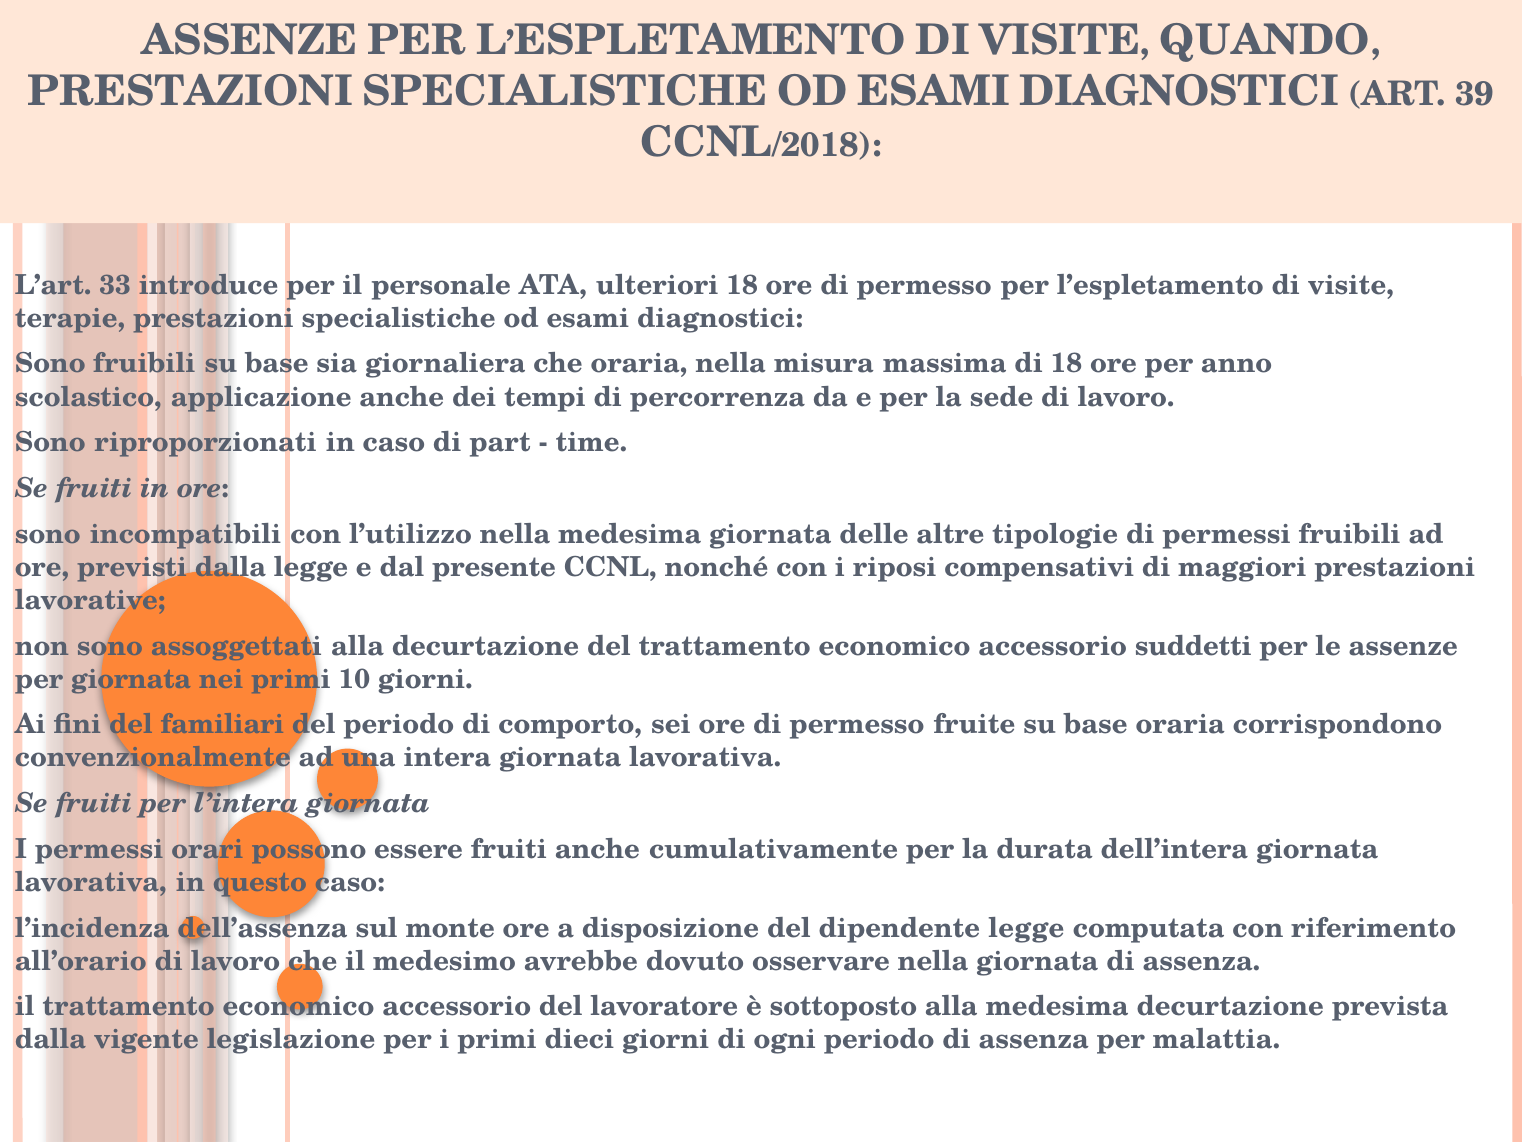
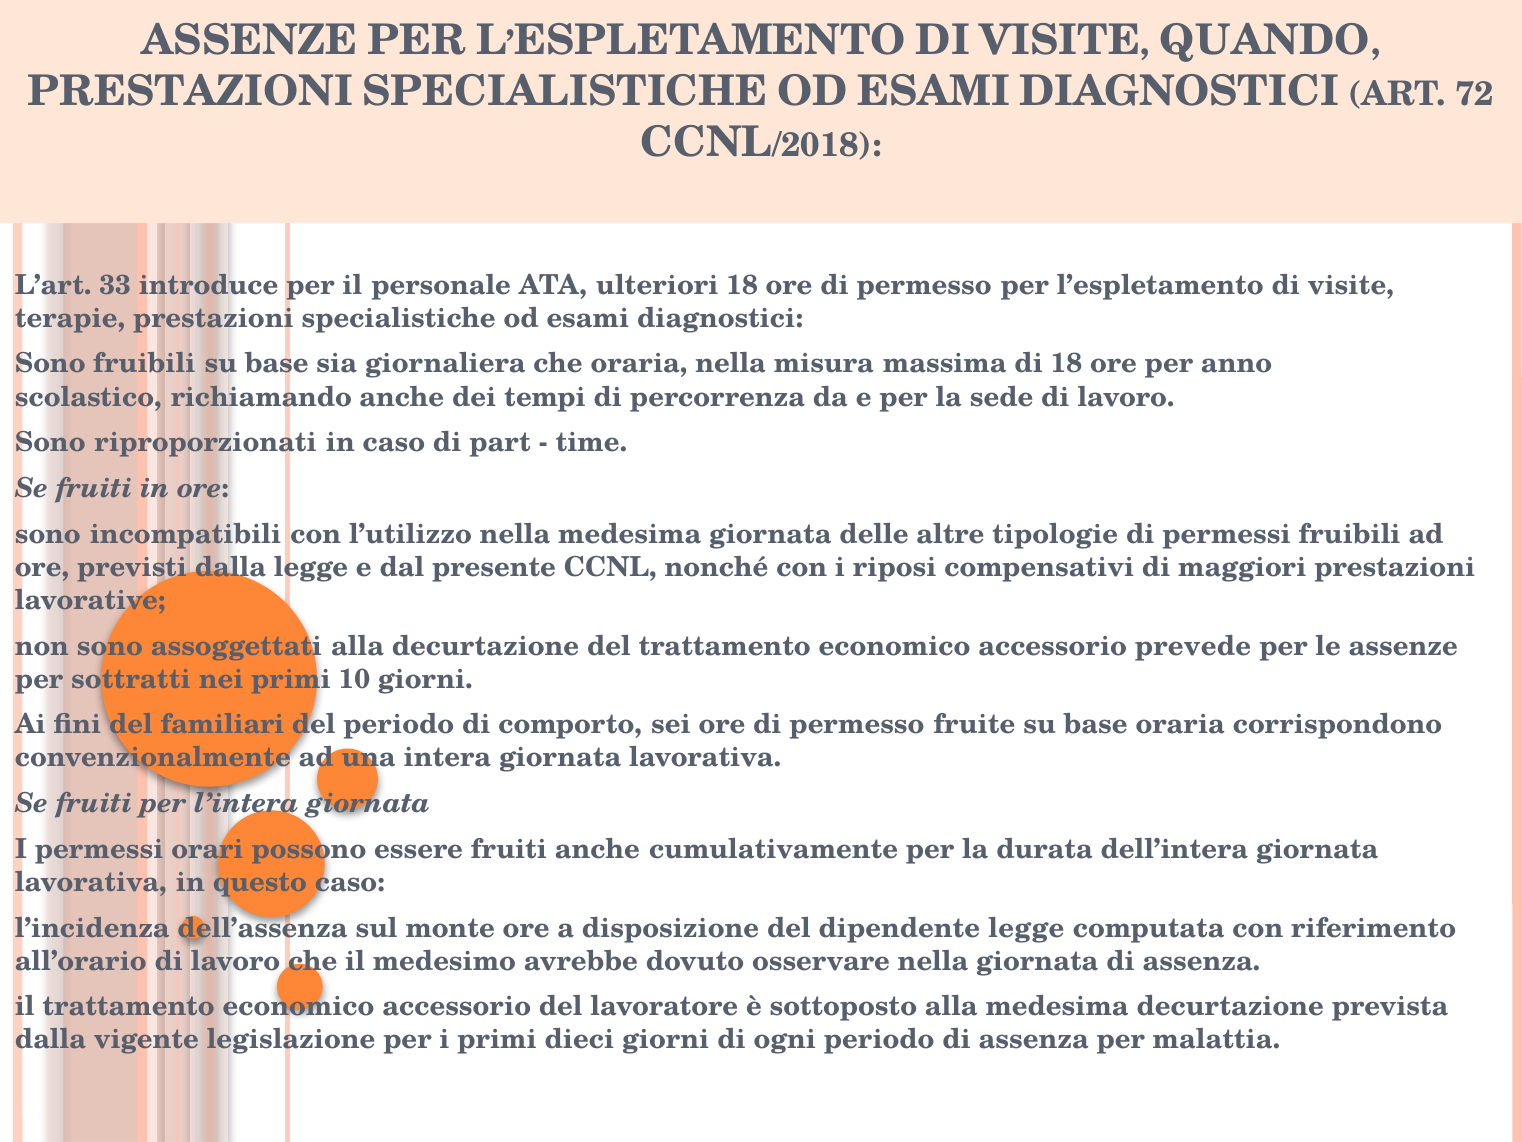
39: 39 -> 72
applicazione: applicazione -> richiamando
suddetti: suddetti -> prevede
per giornata: giornata -> sottratti
